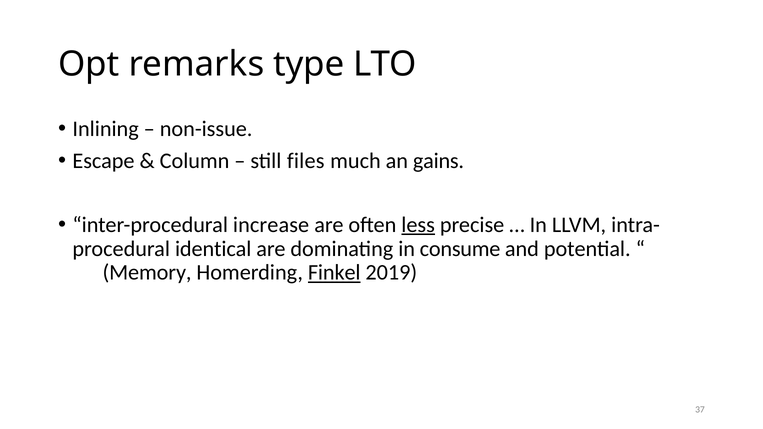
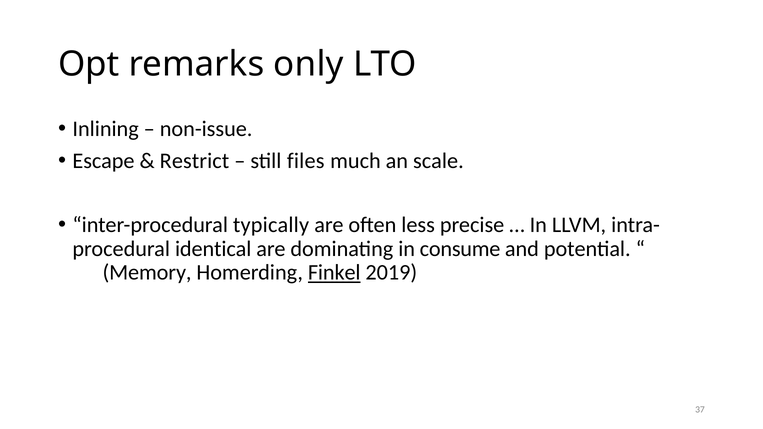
type: type -> only
Column: Column -> Restrict
gains: gains -> scale
increase: increase -> typically
less underline: present -> none
